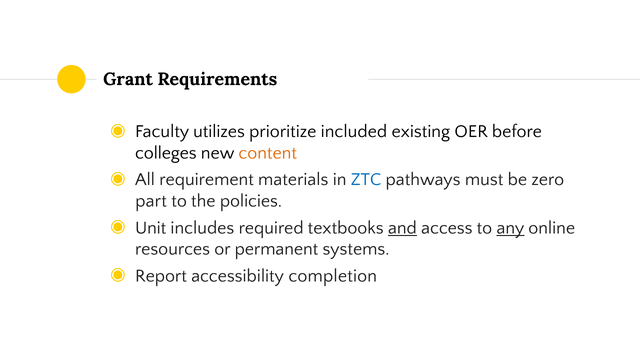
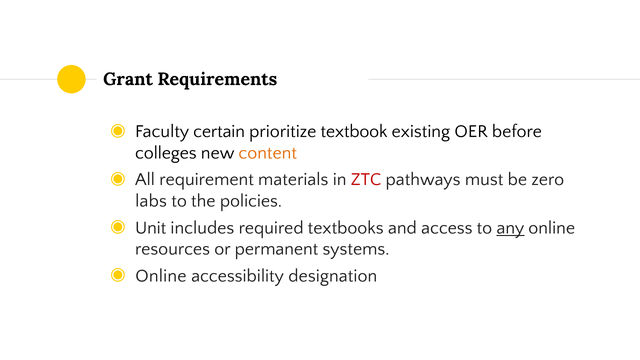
utilizes: utilizes -> certain
included: included -> textbook
ZTC colour: blue -> red
part: part -> labs
and underline: present -> none
Report at (161, 276): Report -> Online
completion: completion -> designation
